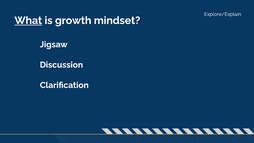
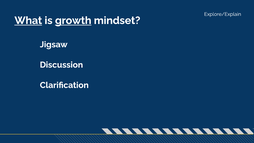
growth underline: none -> present
